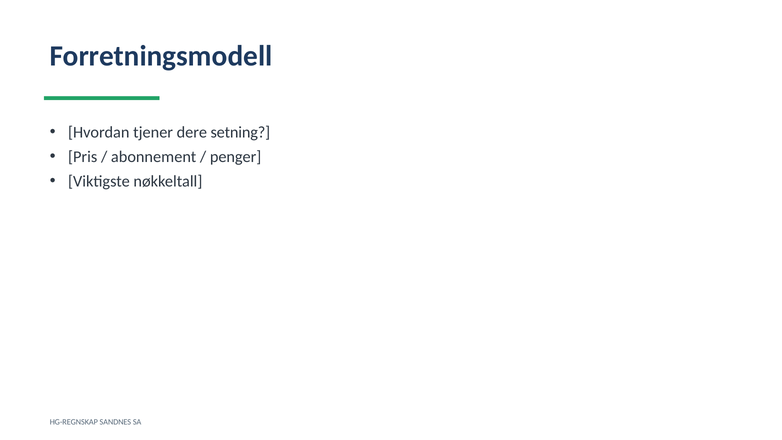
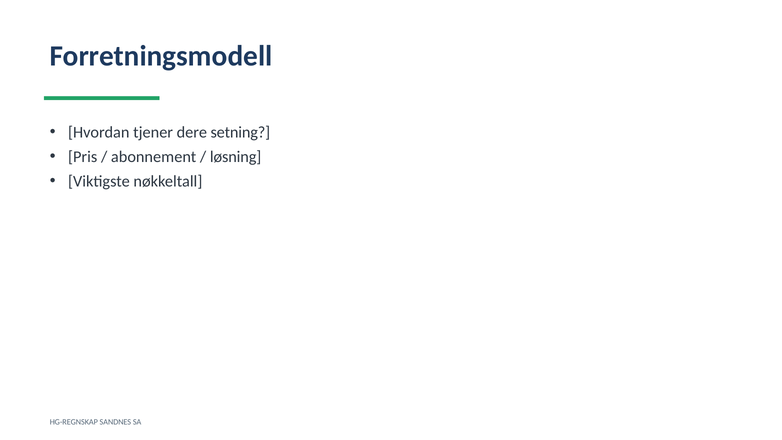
penger: penger -> løsning
